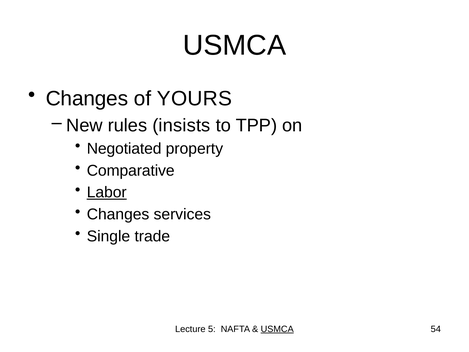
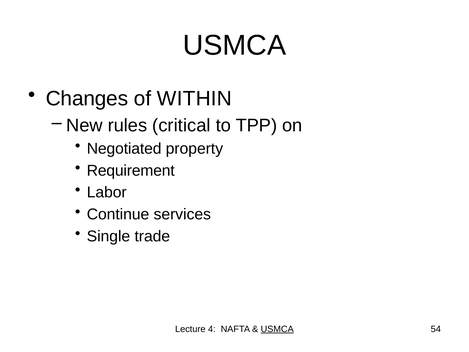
YOURS: YOURS -> WITHIN
insists: insists -> critical
Comparative: Comparative -> Requirement
Labor underline: present -> none
Changes at (118, 214): Changes -> Continue
5: 5 -> 4
